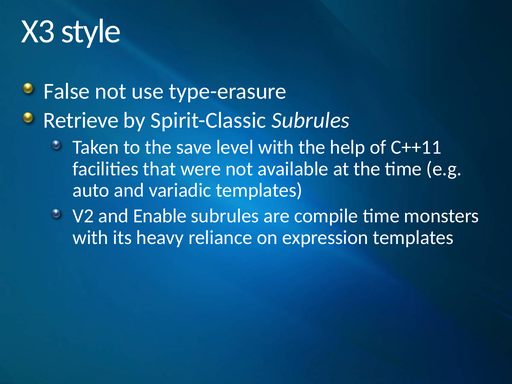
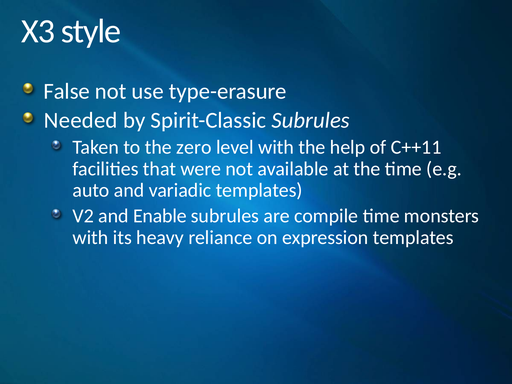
Retrieve: Retrieve -> Needed
save: save -> zero
